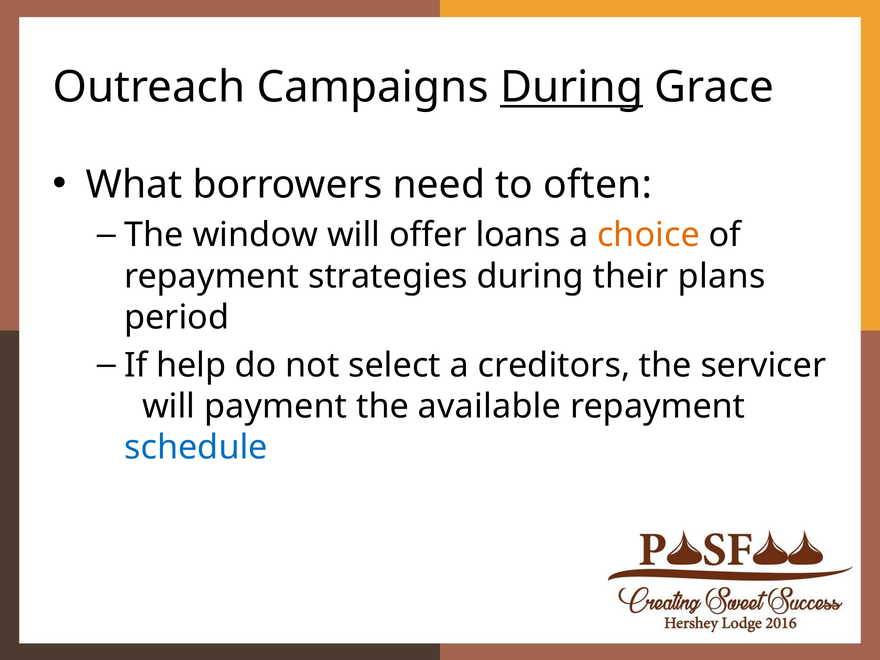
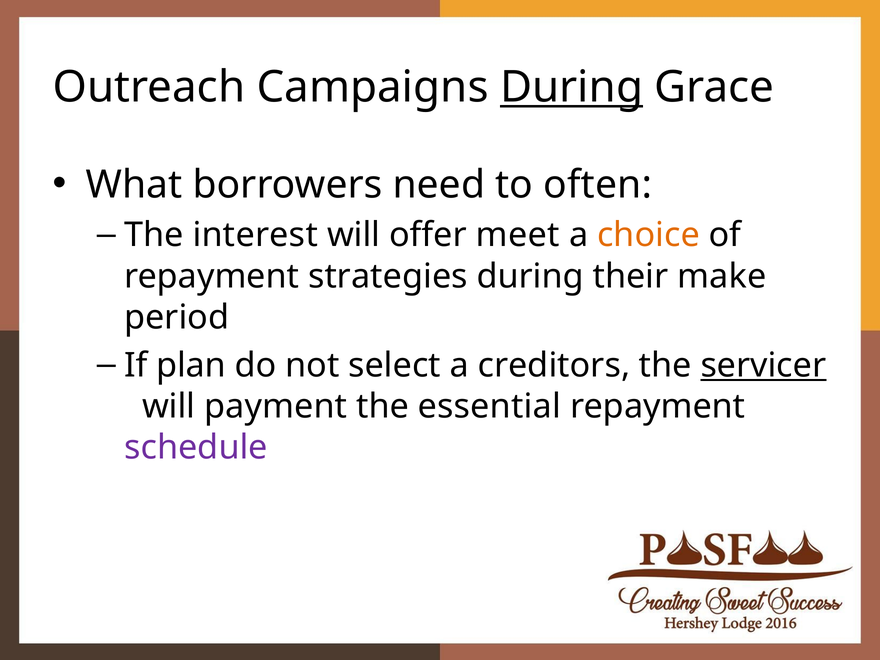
window: window -> interest
loans: loans -> meet
plans: plans -> make
help: help -> plan
servicer underline: none -> present
available: available -> essential
schedule colour: blue -> purple
